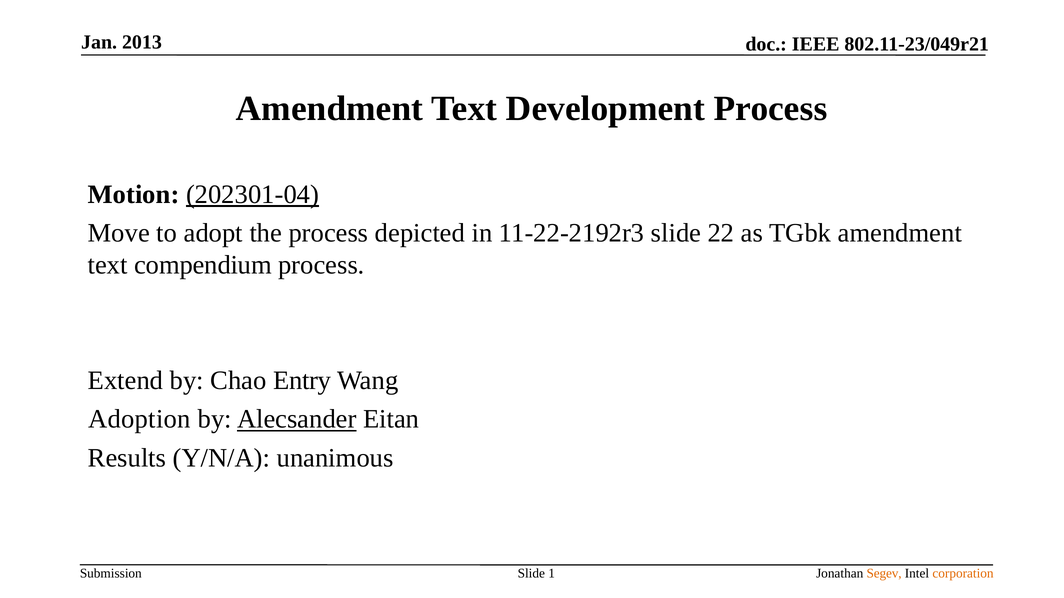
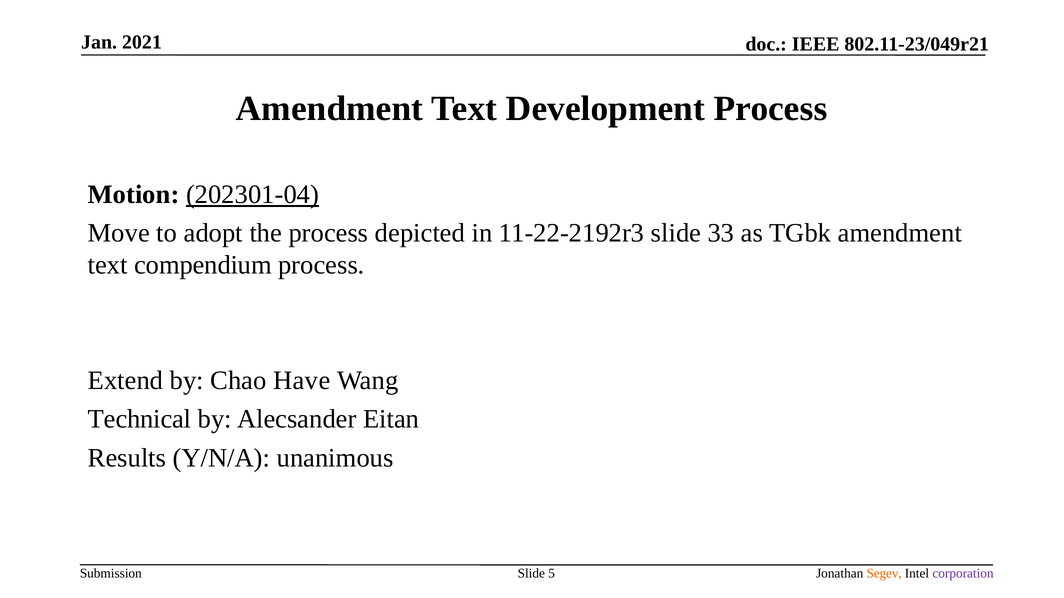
2013: 2013 -> 2021
22: 22 -> 33
Entry: Entry -> Have
Adoption: Adoption -> Technical
Alecsander underline: present -> none
1: 1 -> 5
corporation colour: orange -> purple
